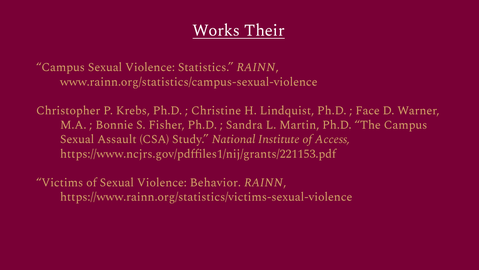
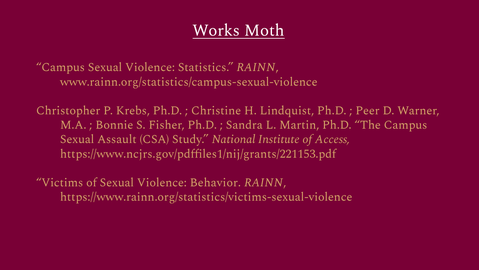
Their: Their -> Moth
Face: Face -> Peer
